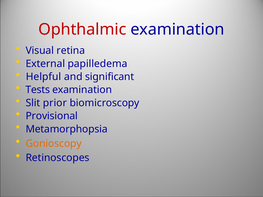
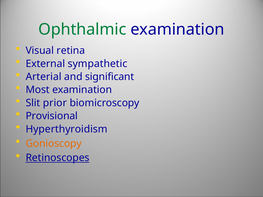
Ophthalmic colour: red -> green
papilledema: papilledema -> sympathetic
Helpful: Helpful -> Arterial
Tests: Tests -> Most
Metamorphopsia: Metamorphopsia -> Hyperthyroidism
Retinoscopes underline: none -> present
